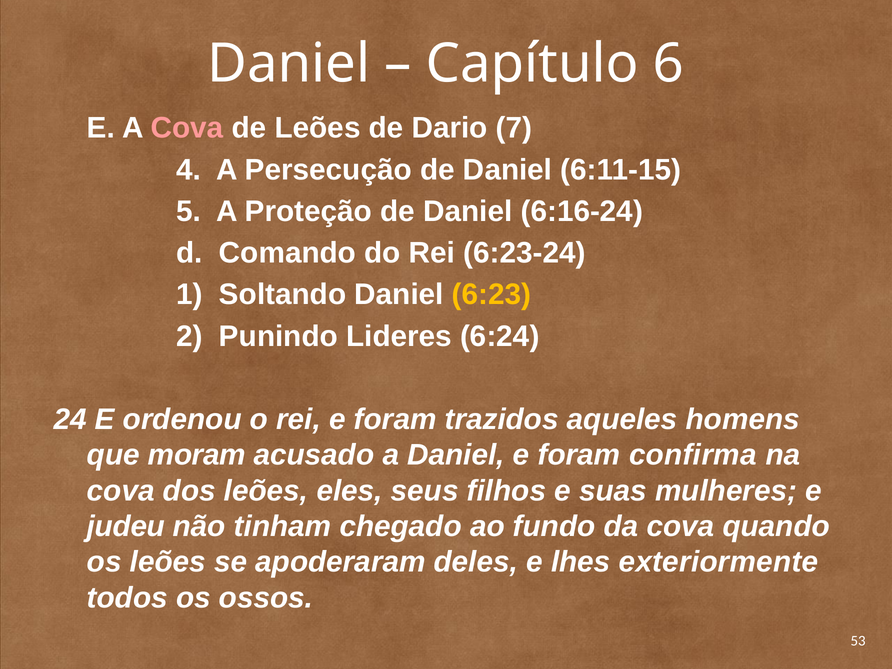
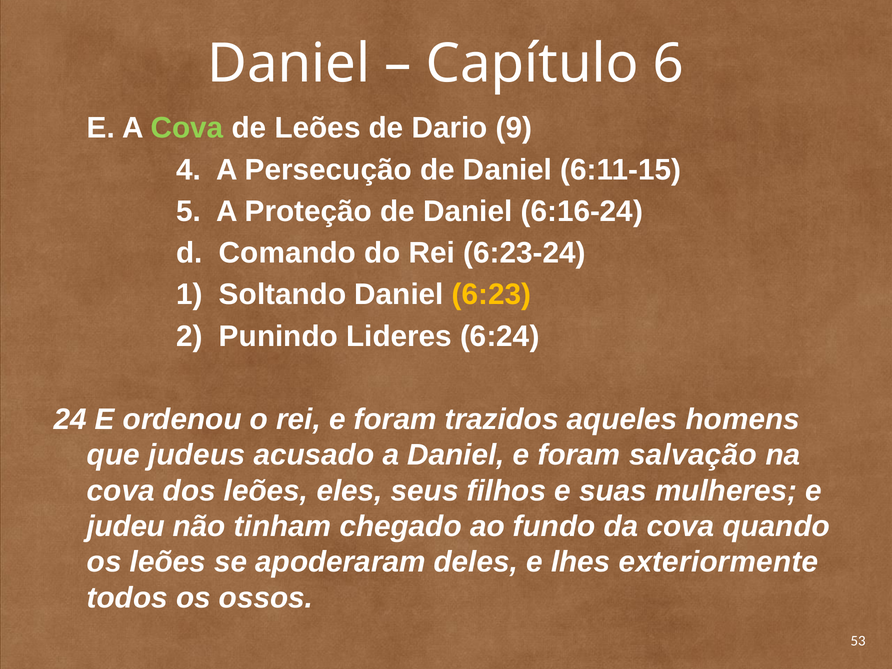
Cova at (187, 128) colour: pink -> light green
7: 7 -> 9
moram: moram -> judeus
confirma: confirma -> salvação
